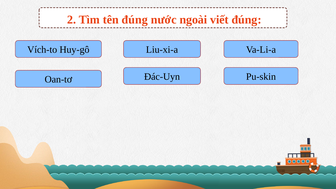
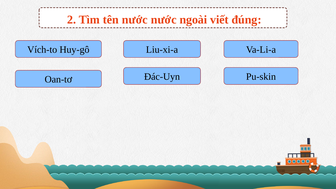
tên đúng: đúng -> nước
